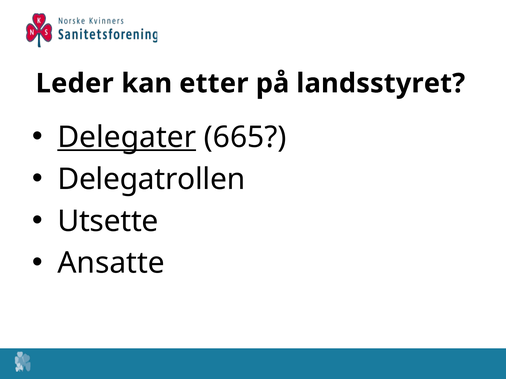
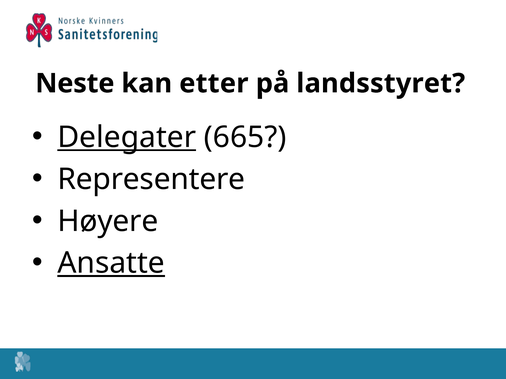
Leder: Leder -> Neste
Delegatrollen: Delegatrollen -> Representere
Utsette: Utsette -> Høyere
Ansatte underline: none -> present
